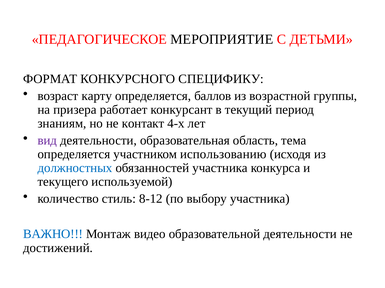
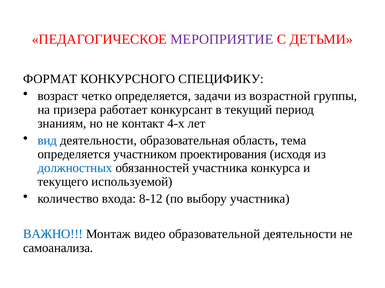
МЕРОПРИЯТИЕ colour: black -> purple
карту: карту -> четко
баллов: баллов -> задачи
вид colour: purple -> blue
использованию: использованию -> проектирования
стиль: стиль -> входа
достижений: достижений -> самоанализа
